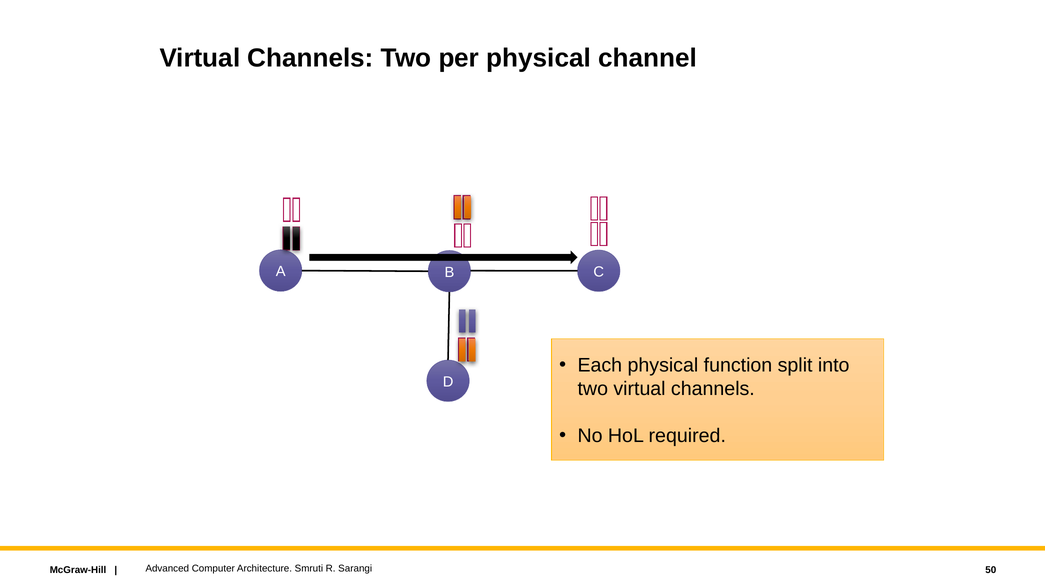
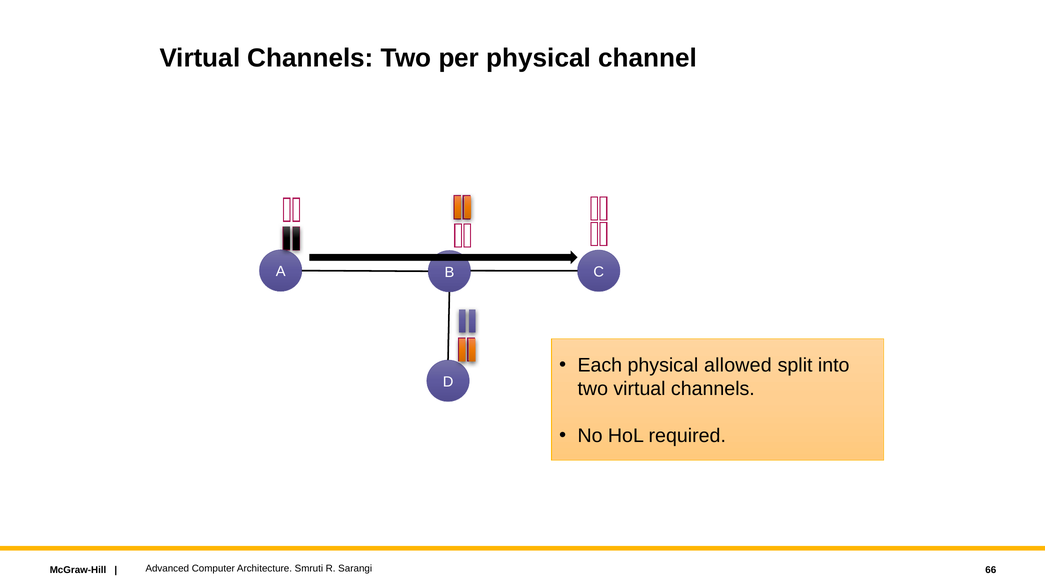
function: function -> allowed
50: 50 -> 66
